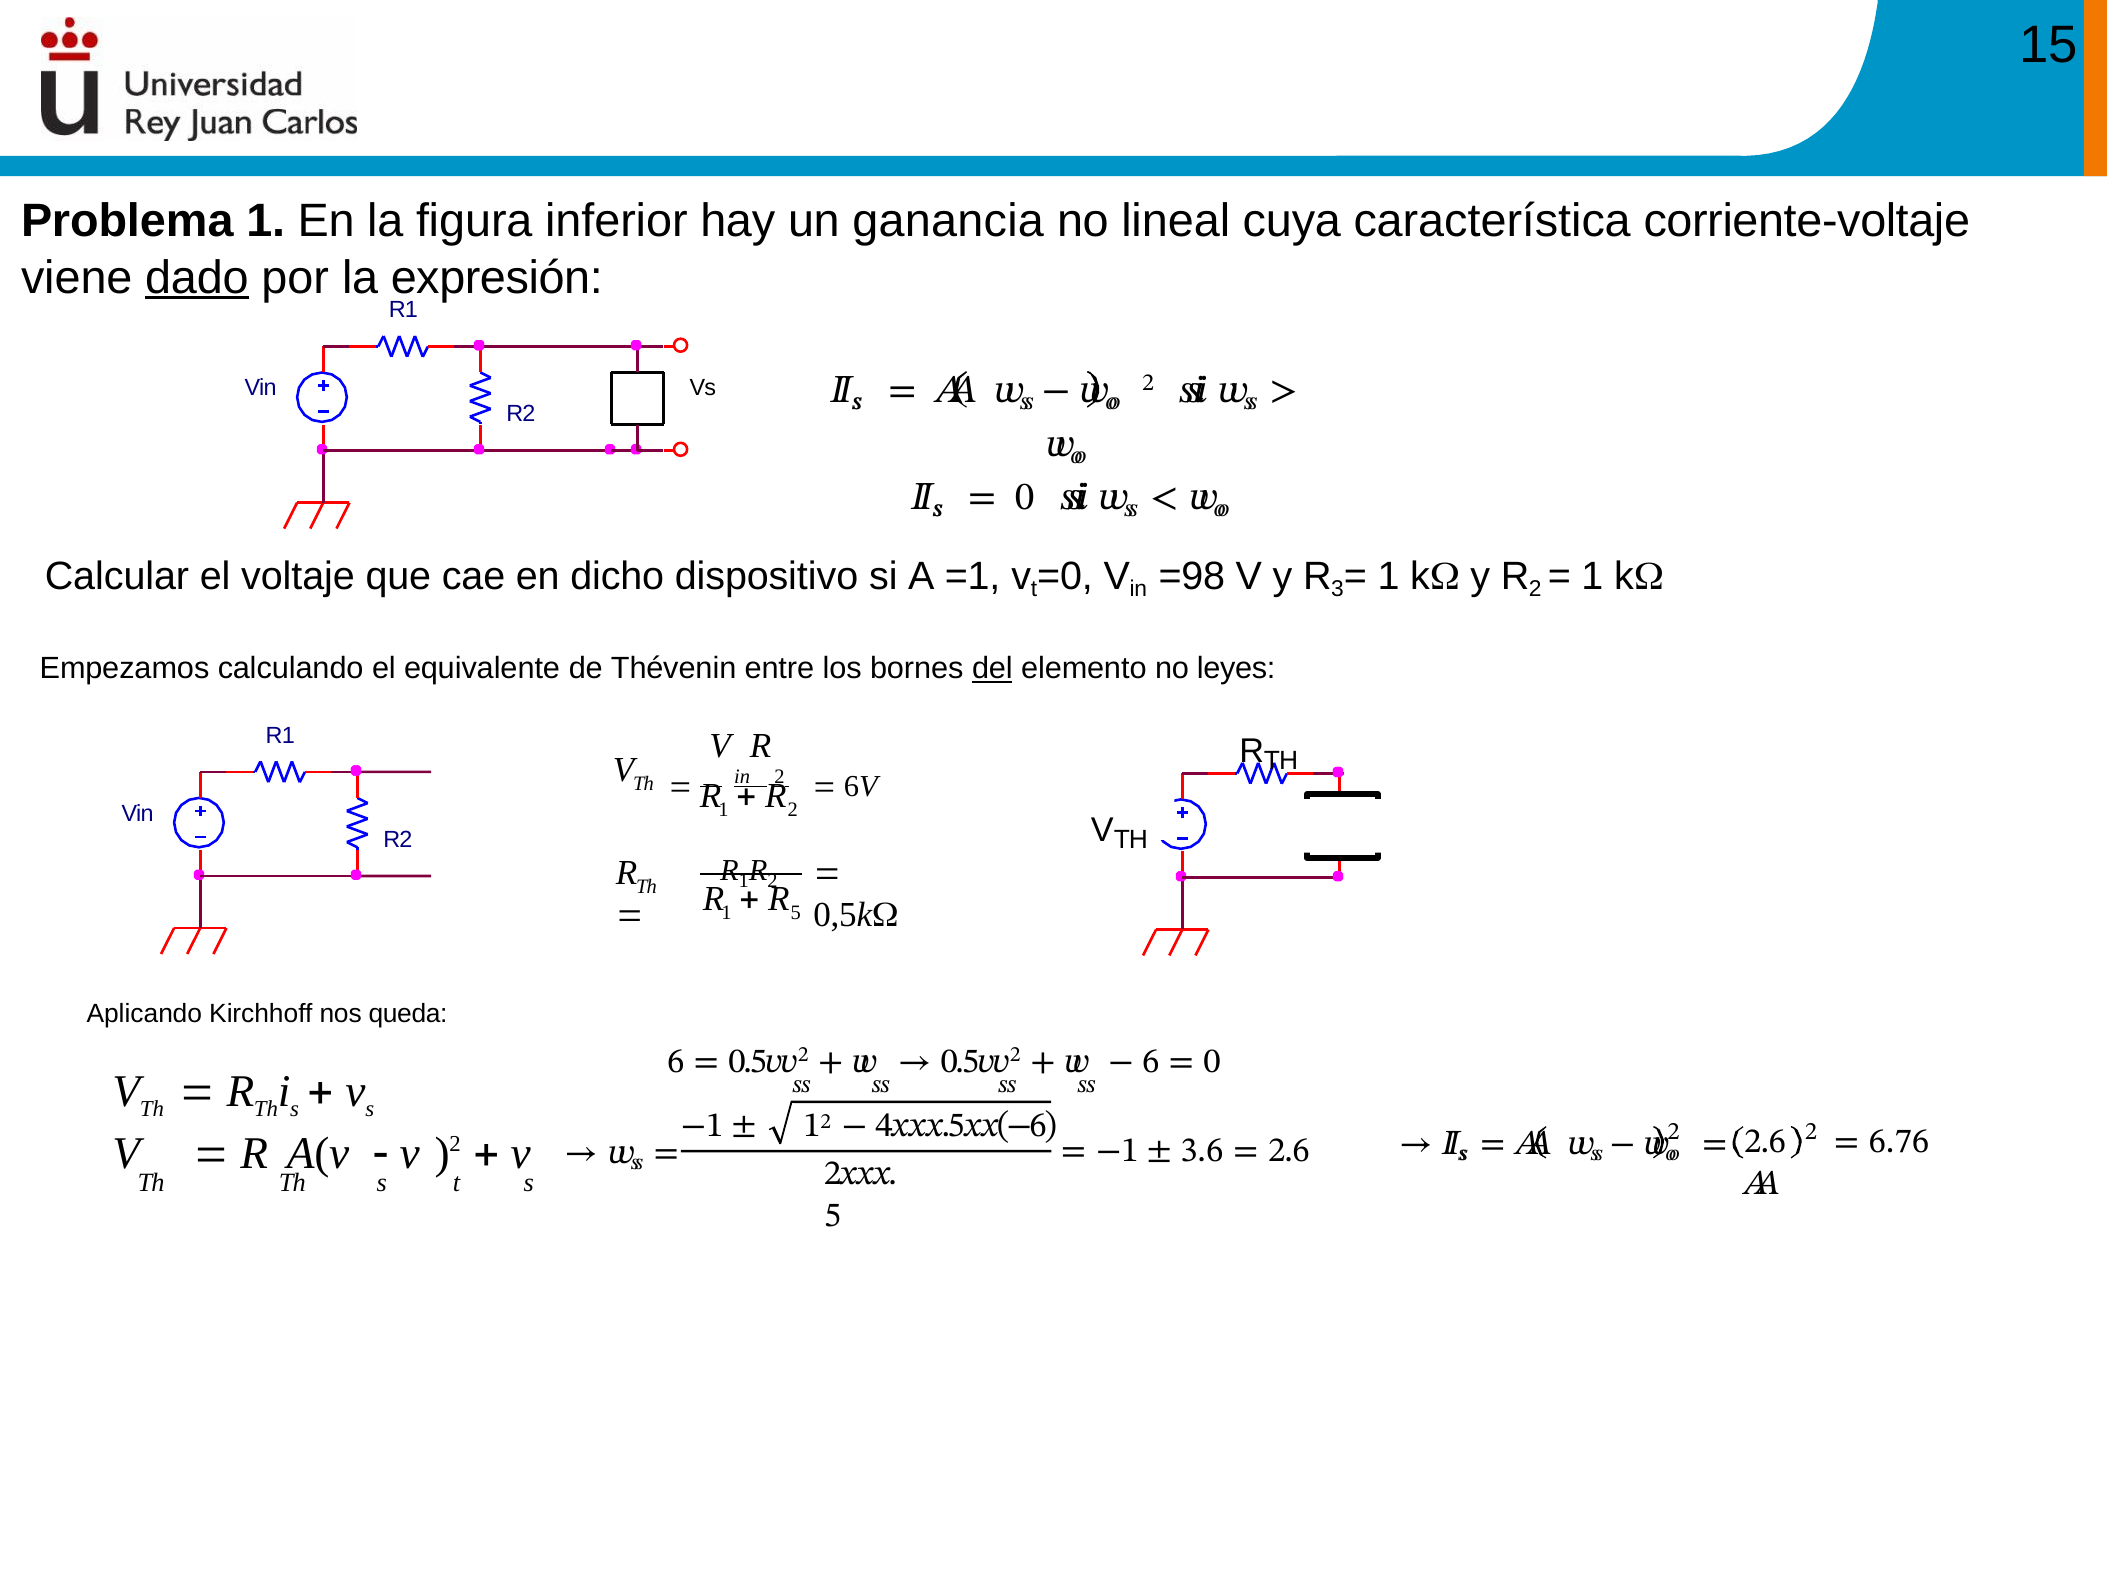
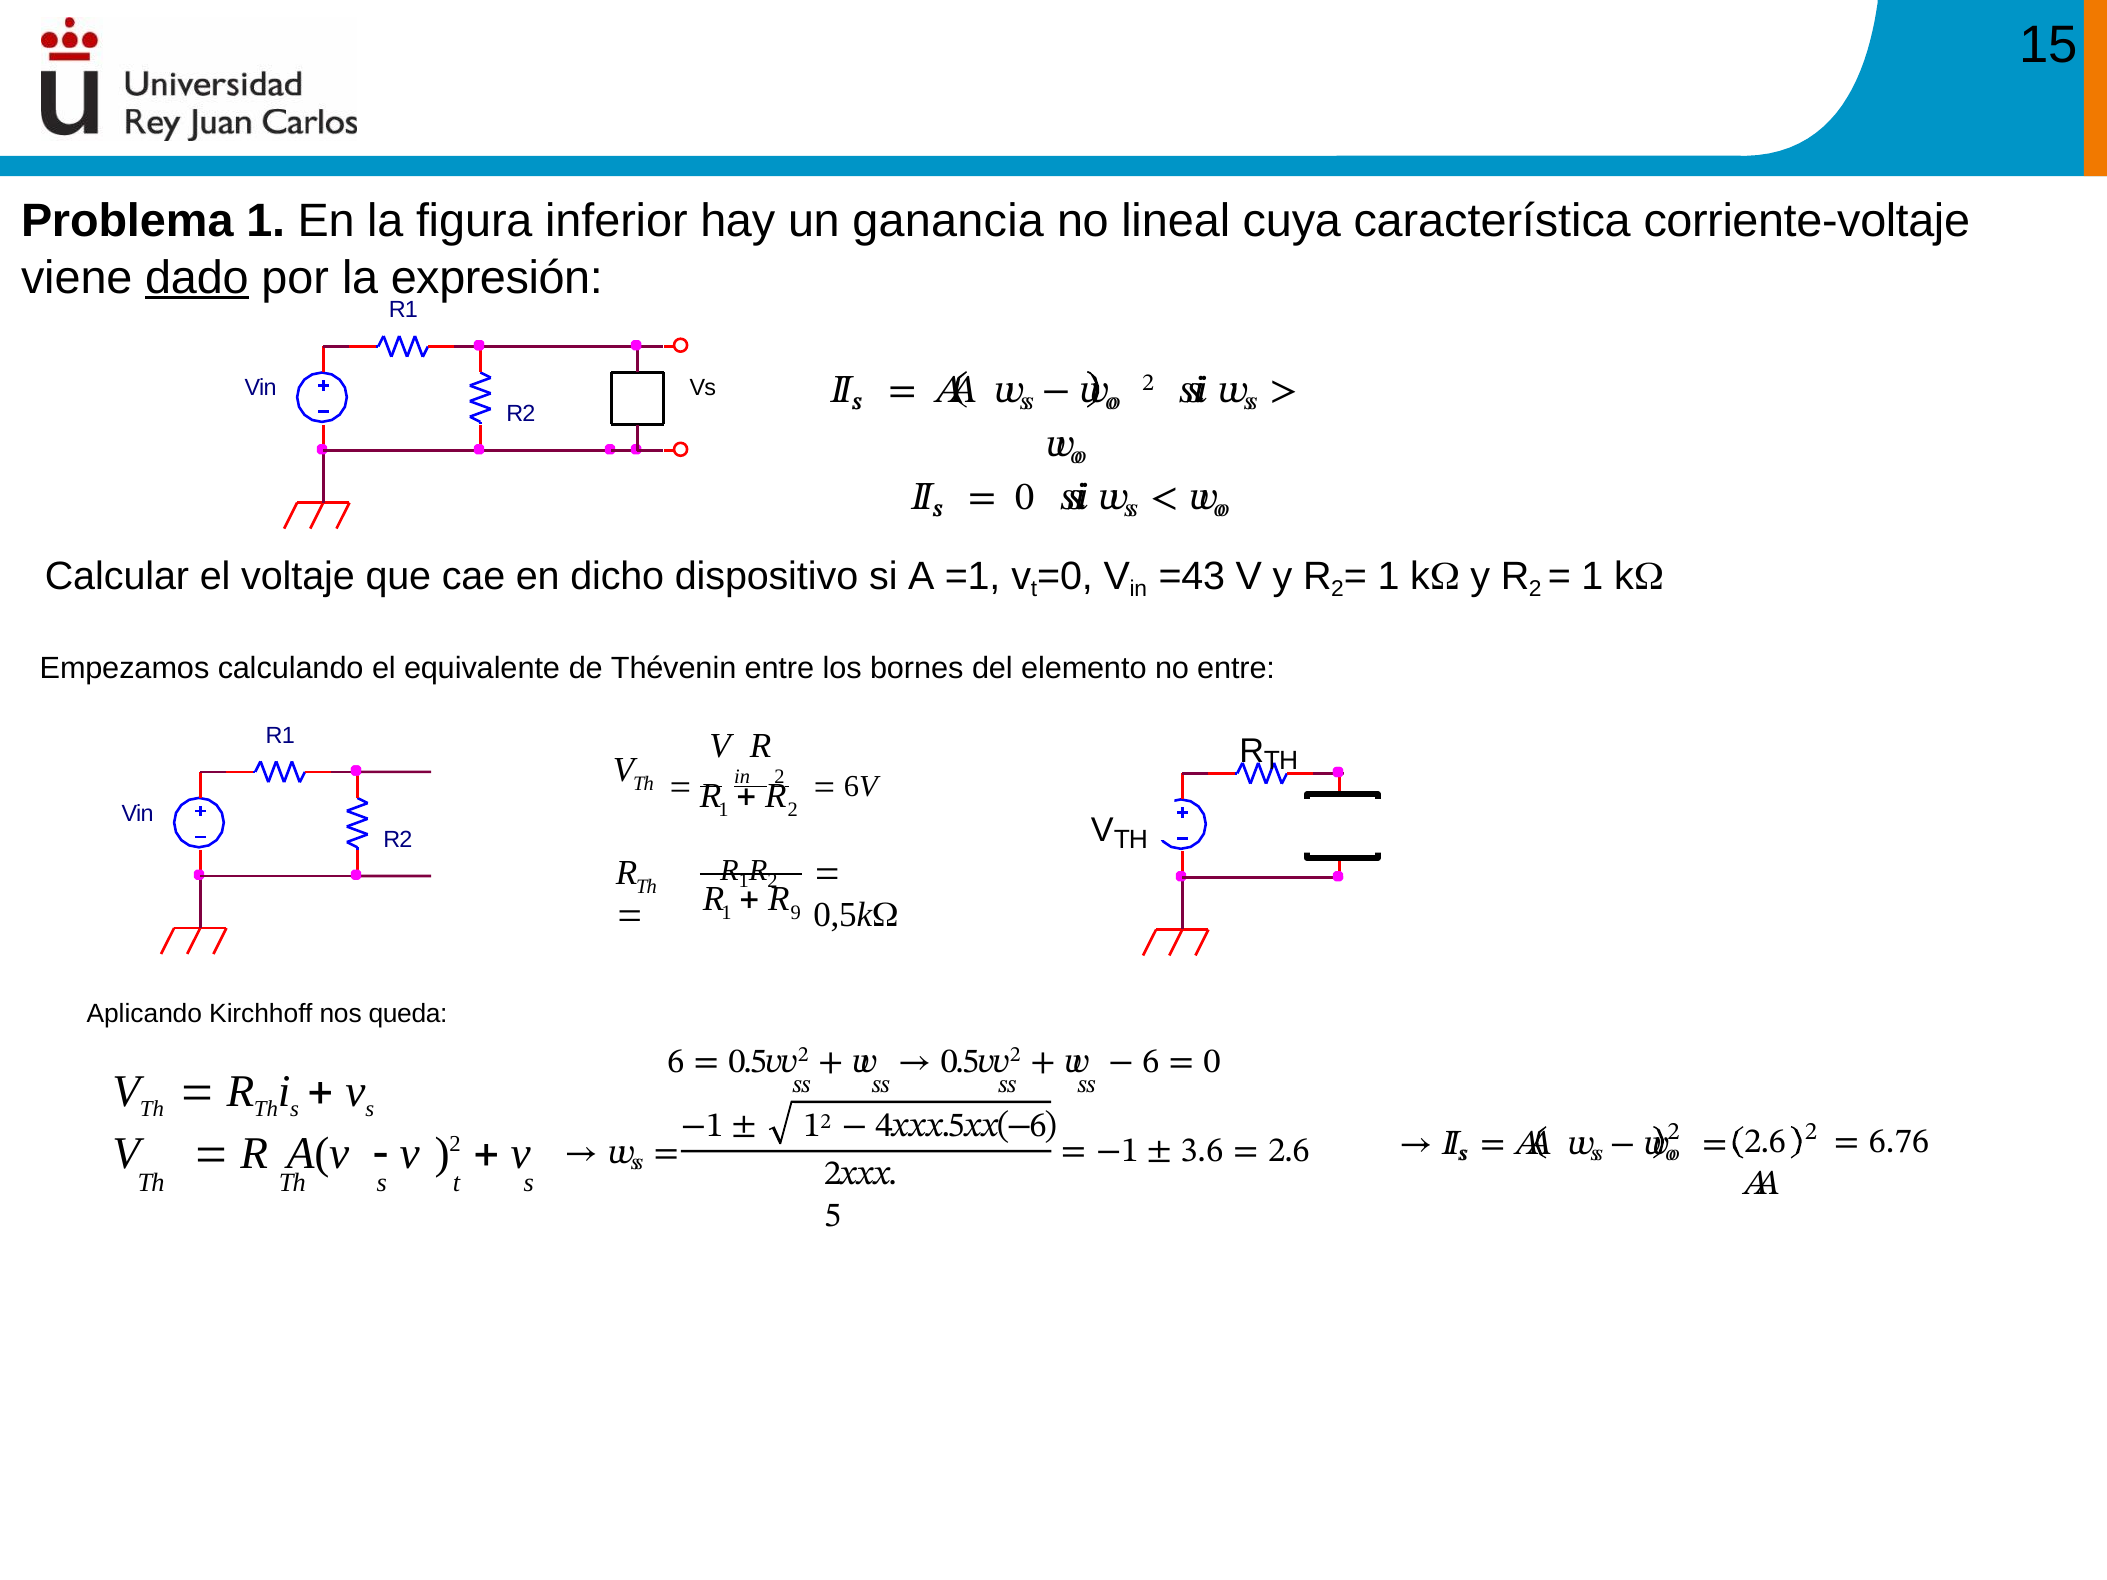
=98: =98 -> =43
V y R 3: 3 -> 2
del underline: present -> none
no leyes: leyes -> entre
1 5: 5 -> 9
